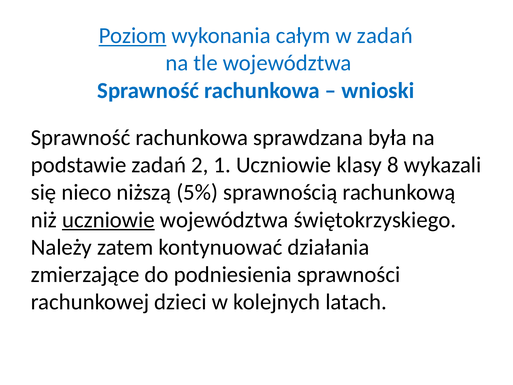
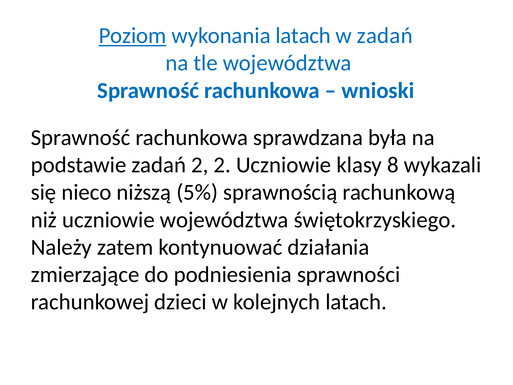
wykonania całym: całym -> latach
2 1: 1 -> 2
uczniowie at (108, 220) underline: present -> none
